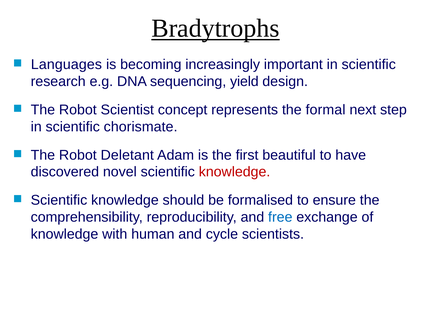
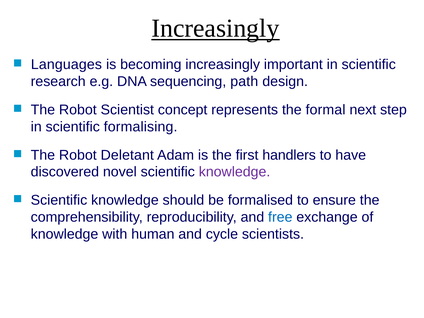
Bradytrophs at (215, 28): Bradytrophs -> Increasingly
yield: yield -> path
chorismate: chorismate -> formalising
beautiful: beautiful -> handlers
knowledge at (235, 172) colour: red -> purple
